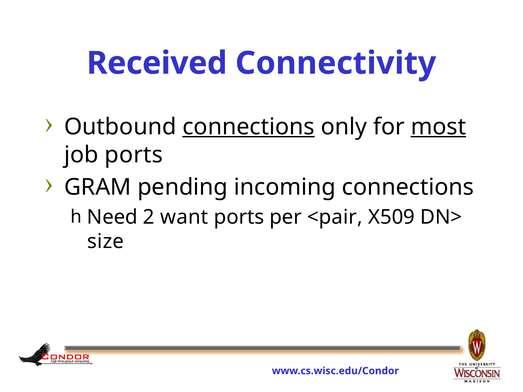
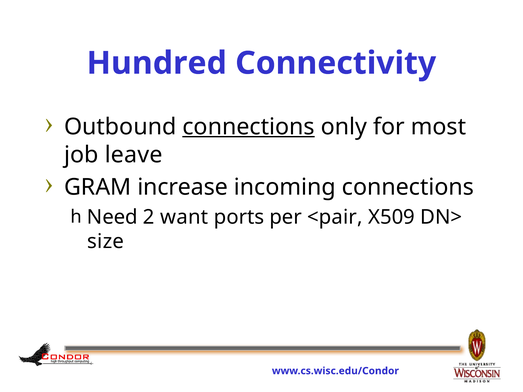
Received: Received -> Hundred
most underline: present -> none
job ports: ports -> leave
pending: pending -> increase
